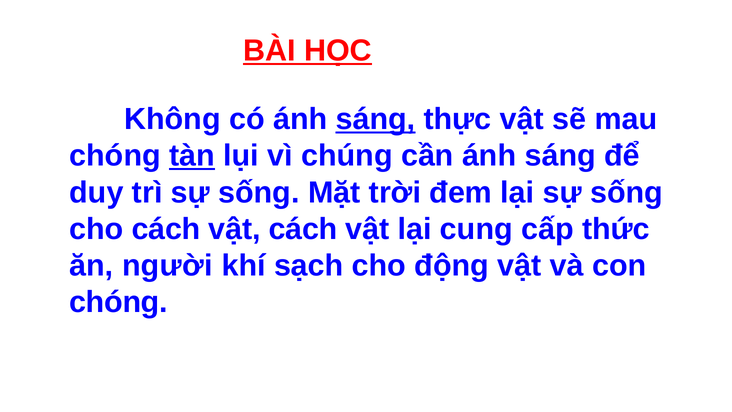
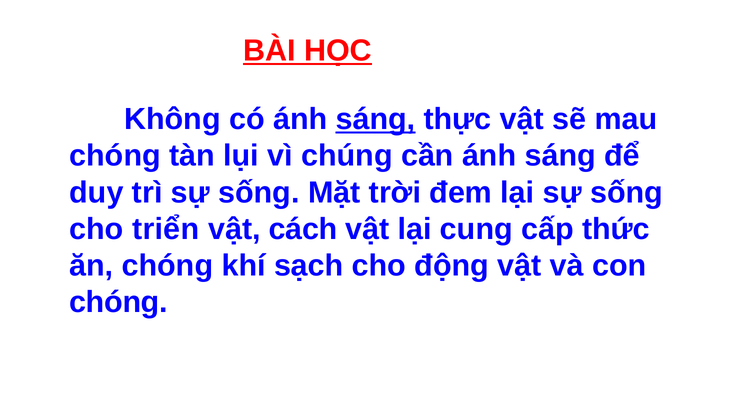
tàn underline: present -> none
cho cách: cách -> triển
ăn người: người -> chóng
